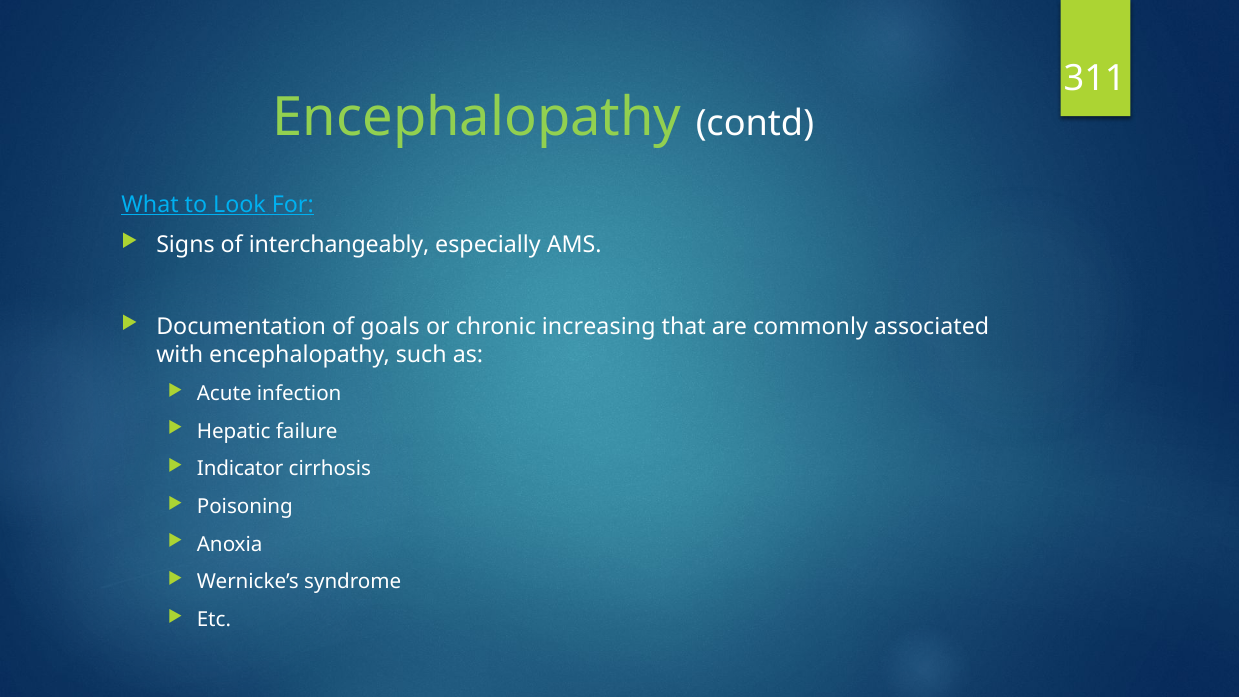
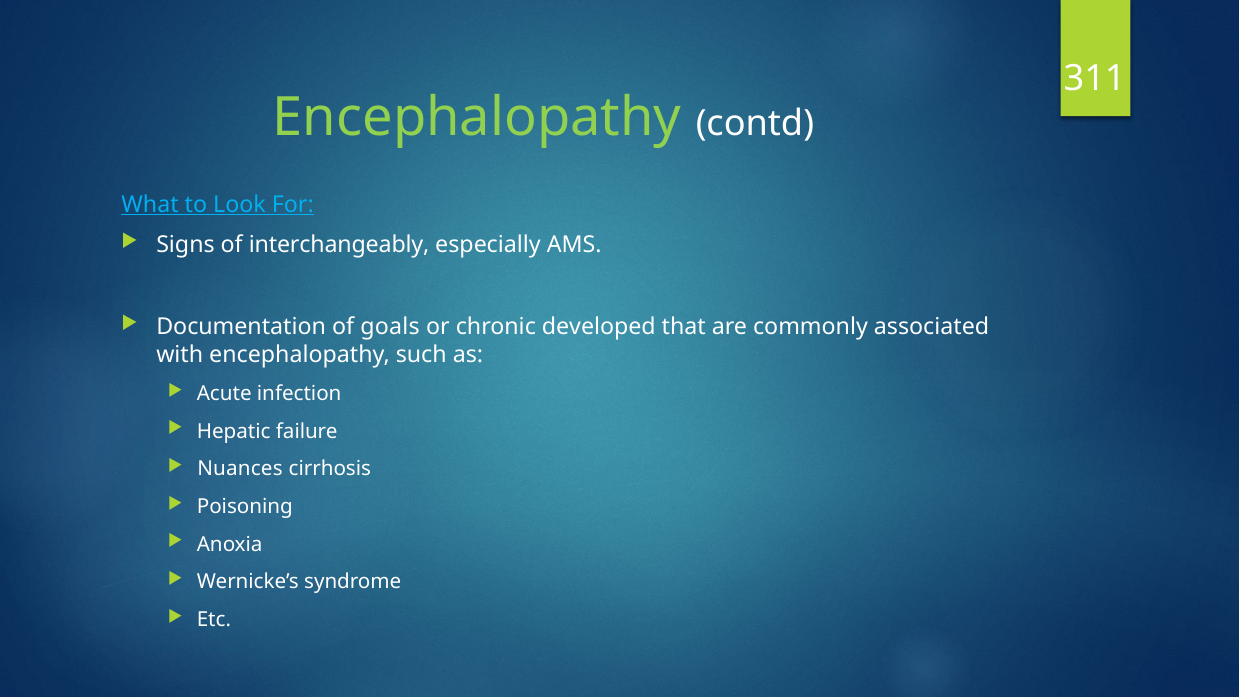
increasing: increasing -> developed
Indicator: Indicator -> Nuances
